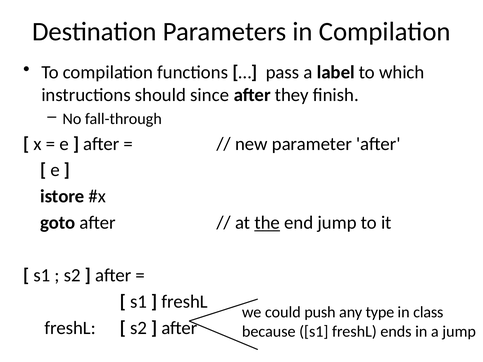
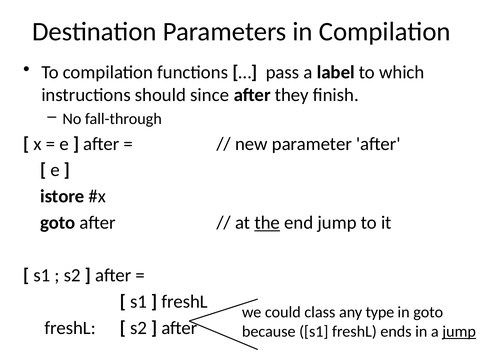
push: push -> class
in class: class -> goto
jump at (459, 332) underline: none -> present
